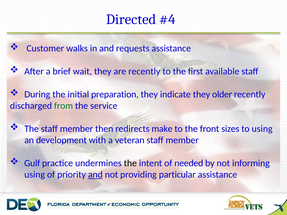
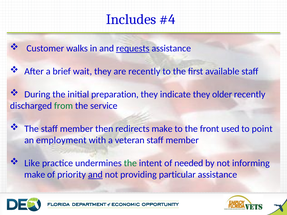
Directed: Directed -> Includes
requests underline: none -> present
sizes: sizes -> used
to using: using -> point
development: development -> employment
Gulf: Gulf -> Like
the at (130, 163) colour: black -> green
using at (35, 175): using -> make
